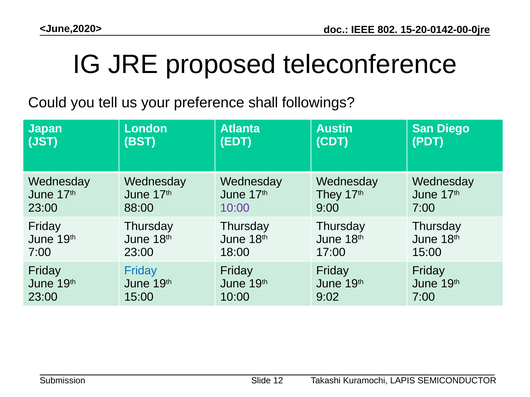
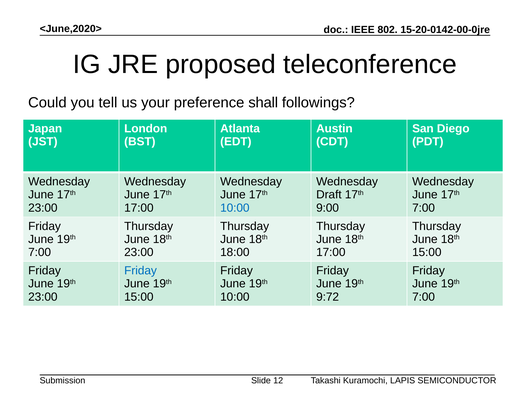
They: They -> Draft
88:00 at (139, 208): 88:00 -> 17:00
10:00 at (235, 208) colour: purple -> blue
9:02: 9:02 -> 9:72
